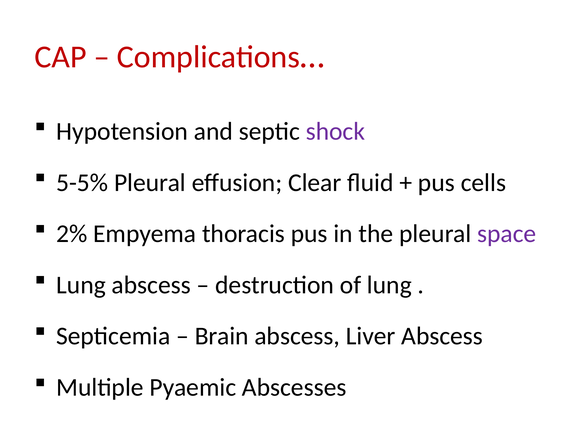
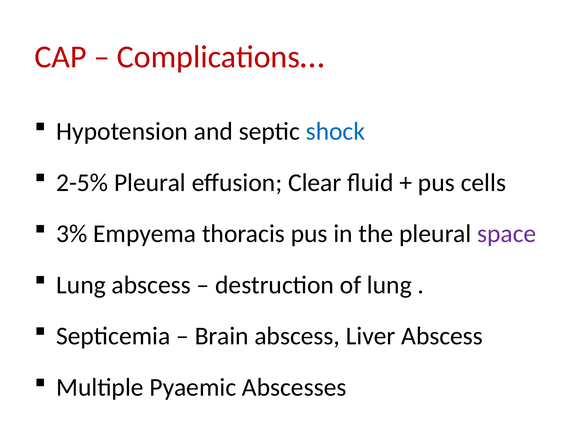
shock colour: purple -> blue
5-5%: 5-5% -> 2-5%
2%: 2% -> 3%
